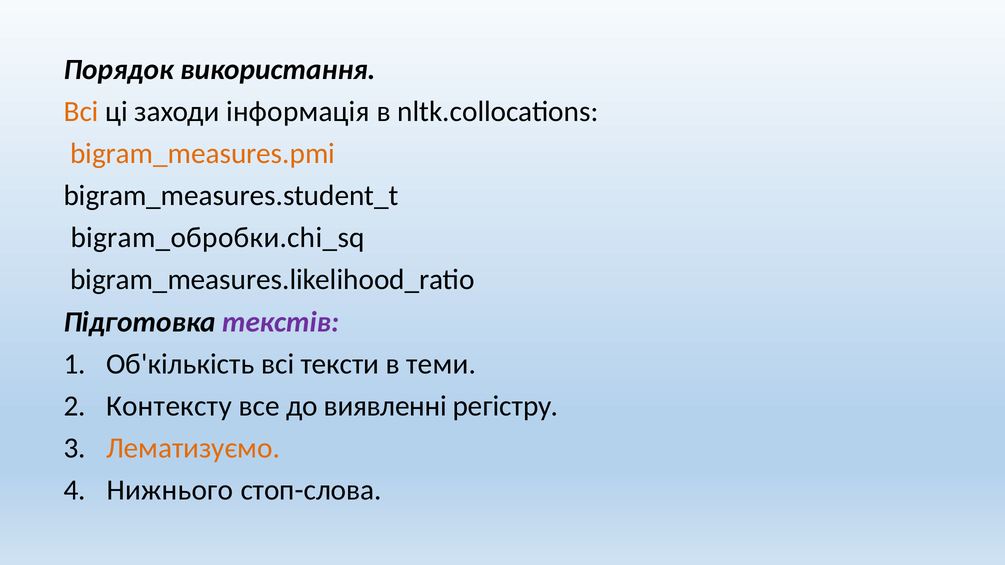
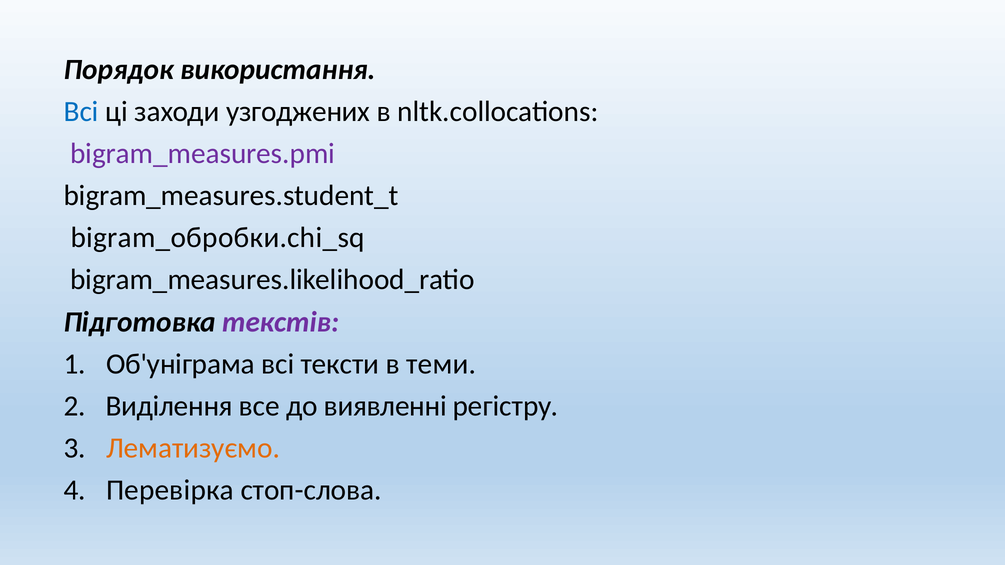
Всі at (81, 112) colour: orange -> blue
інформація: інформація -> узгоджених
bigram_measures.pmi colour: orange -> purple
Об'кількість: Об'кількість -> Об'уніграма
Контексту: Контексту -> Виділення
Нижнього: Нижнього -> Перевірка
